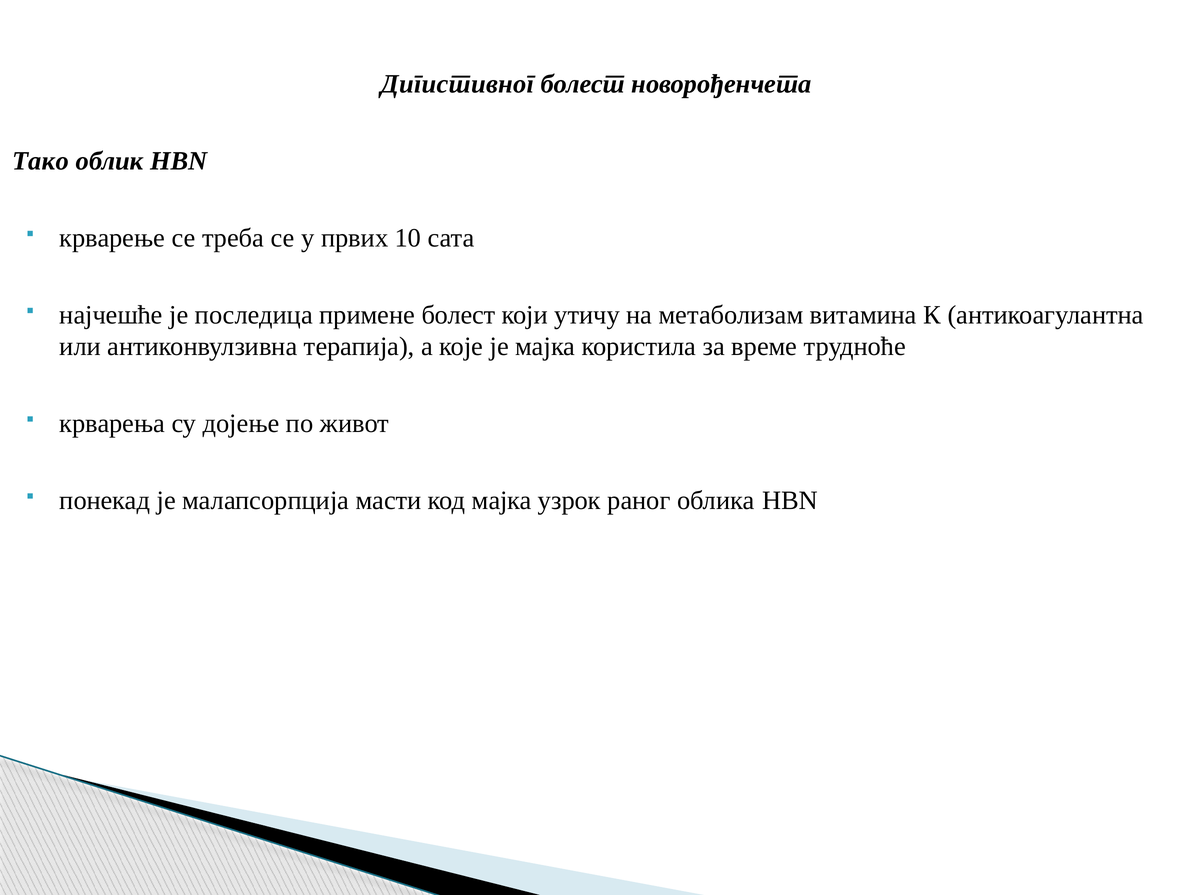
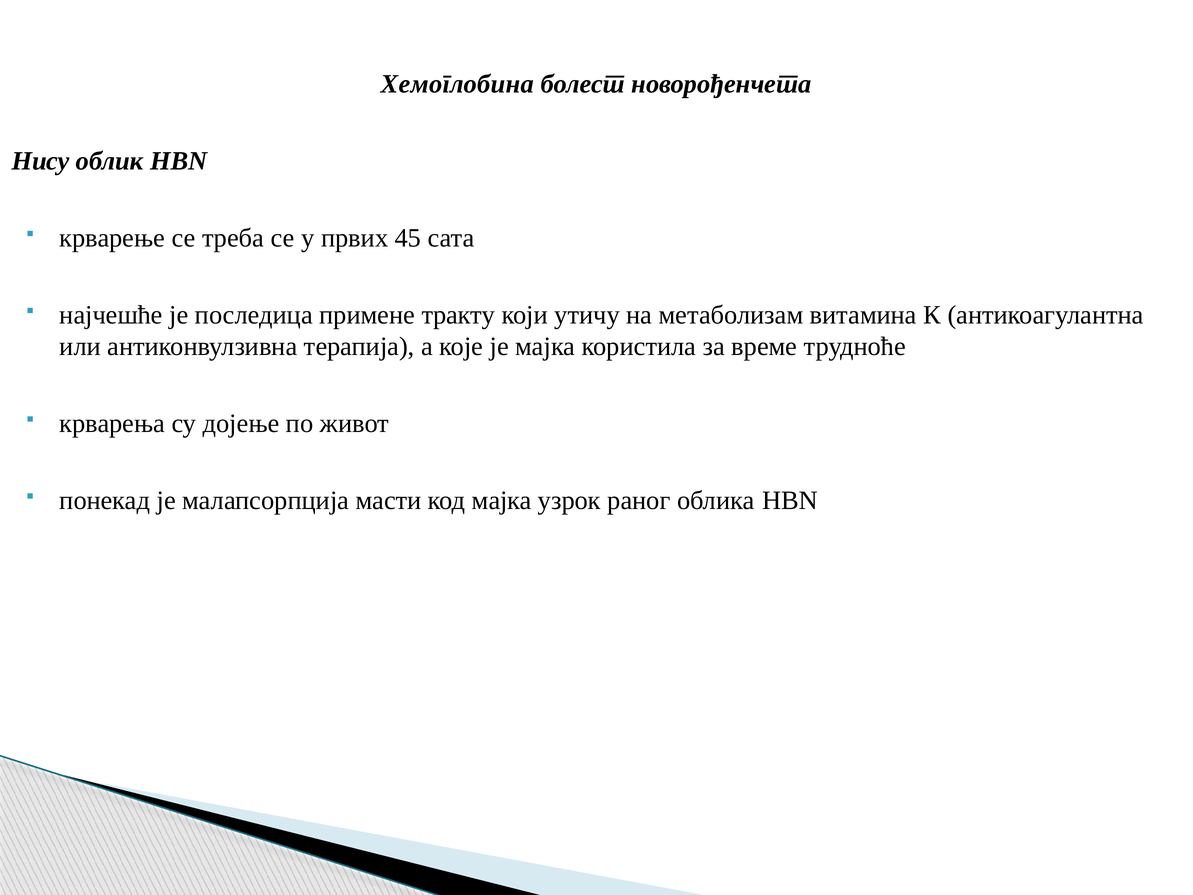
Дигистивног: Дигистивног -> Хемоглобина
Тако: Тако -> Нису
10: 10 -> 45
примене болест: болест -> тракту
